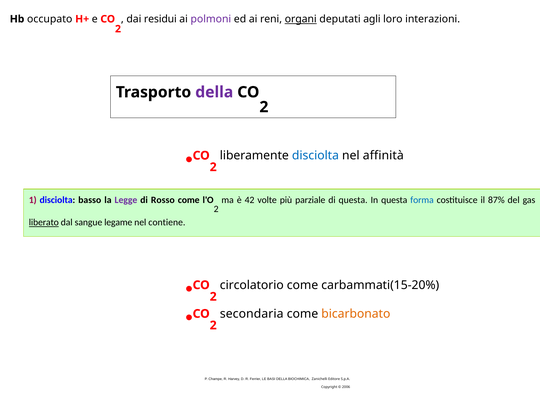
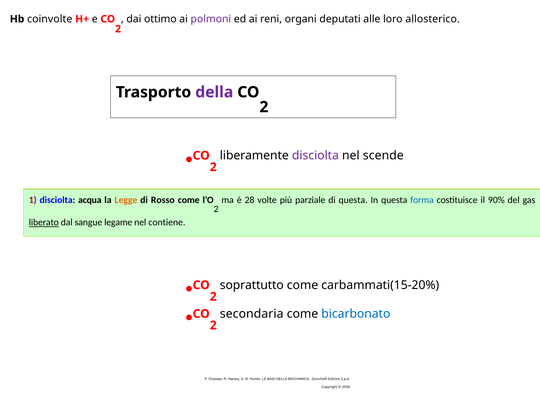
residui: residui -> ottimo
organi underline: present -> none
agli: agli -> alle
interazioni: interazioni -> allosterico
occupato: occupato -> coinvolte
disciolta at (315, 156) colour: blue -> purple
affinità: affinità -> scende
basso: basso -> acqua
Legge colour: purple -> orange
42: 42 -> 28
87%: 87% -> 90%
circolatorio: circolatorio -> soprattutto
bicarbonato colour: orange -> blue
